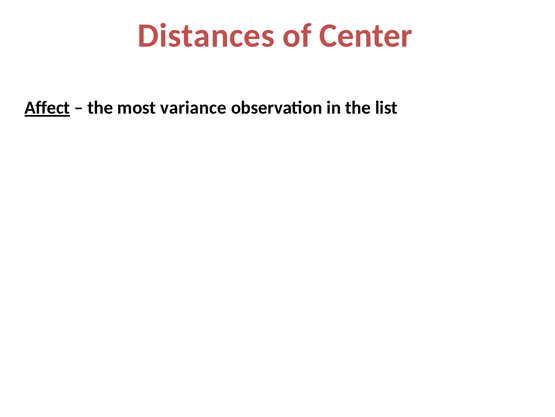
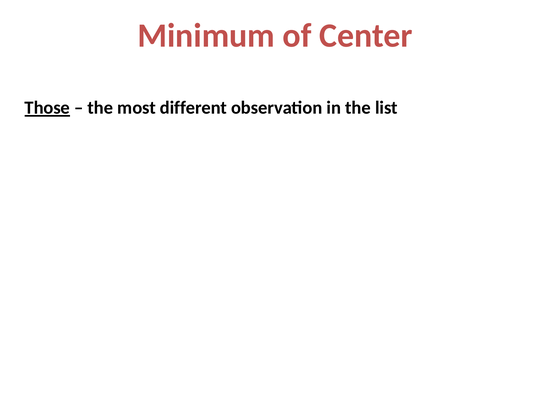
Distances: Distances -> Minimum
Affect: Affect -> Those
variance: variance -> different
